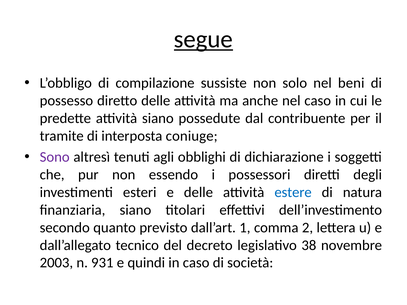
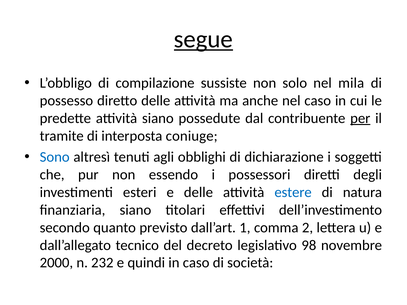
beni: beni -> mila
per underline: none -> present
Sono colour: purple -> blue
38: 38 -> 98
2003: 2003 -> 2000
931: 931 -> 232
